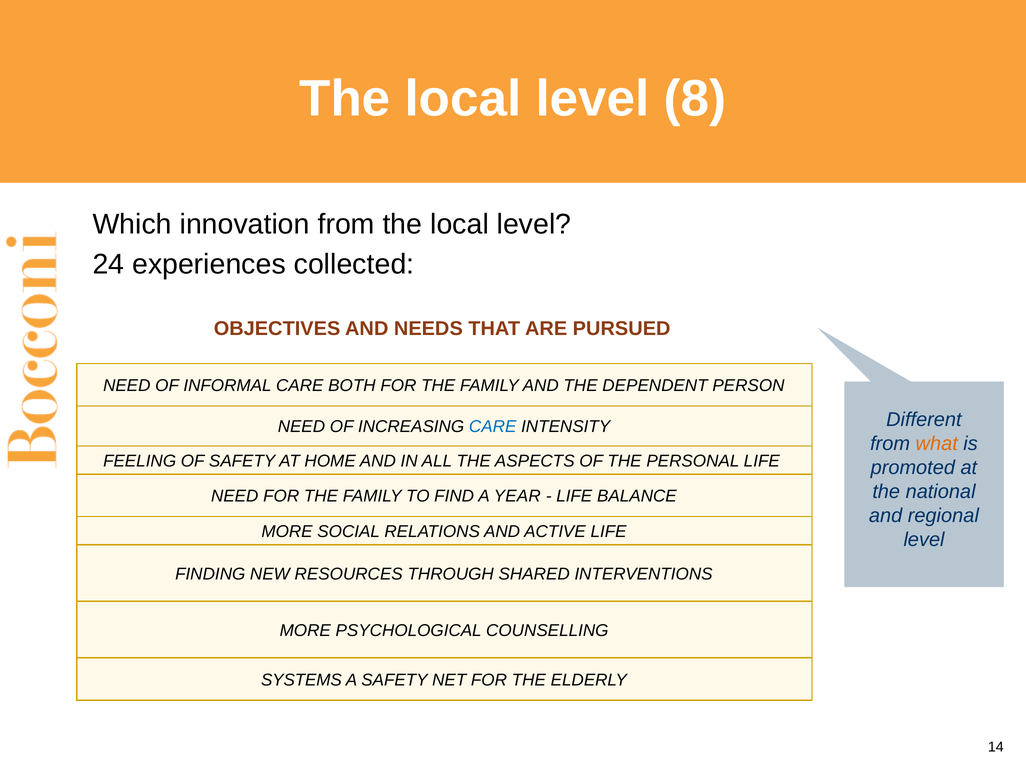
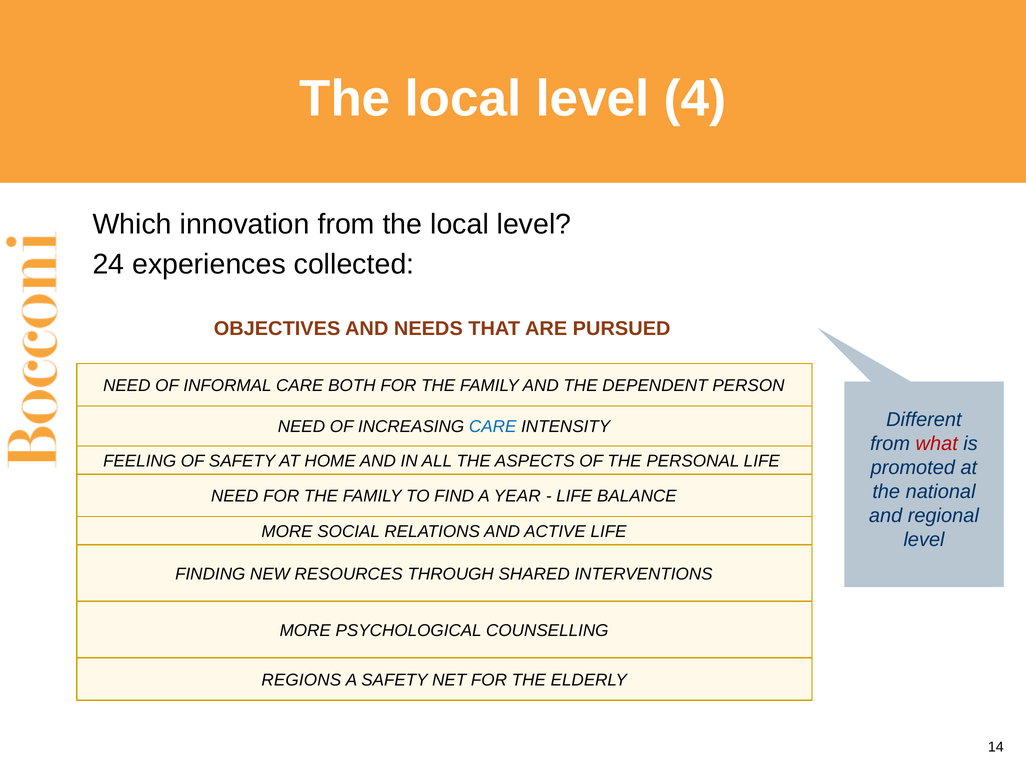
8: 8 -> 4
what colour: orange -> red
SYSTEMS: SYSTEMS -> REGIONS
